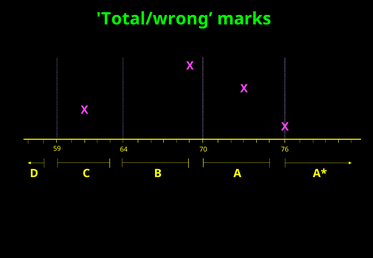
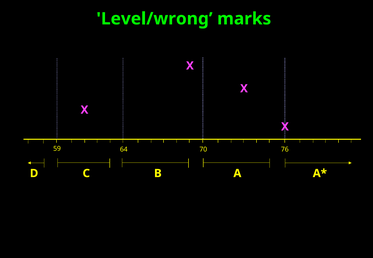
Total/wrong: Total/wrong -> Level/wrong
